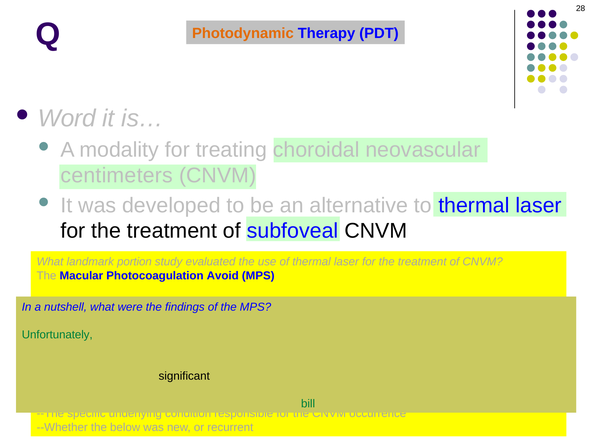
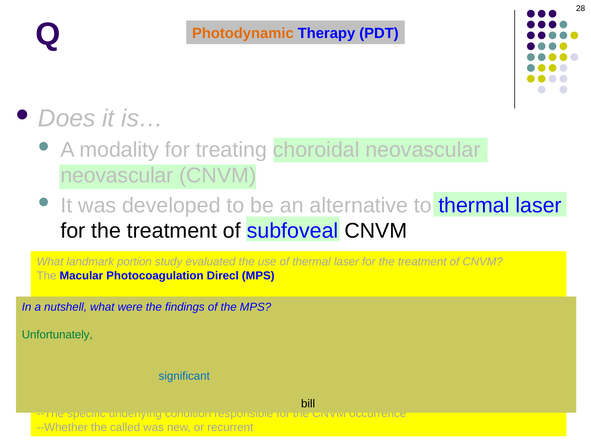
Word: Word -> Does
centimeters at (117, 176): centimeters -> neovascular
Avoid: Avoid -> Direcl
significant colour: black -> blue
bill colour: green -> black
below: below -> called
